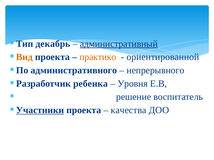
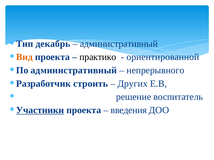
административный at (119, 44) underline: present -> none
практико colour: orange -> black
По административного: административного -> административный
ребенка: ребенка -> строить
Уровня: Уровня -> Других
качества: качества -> введения
